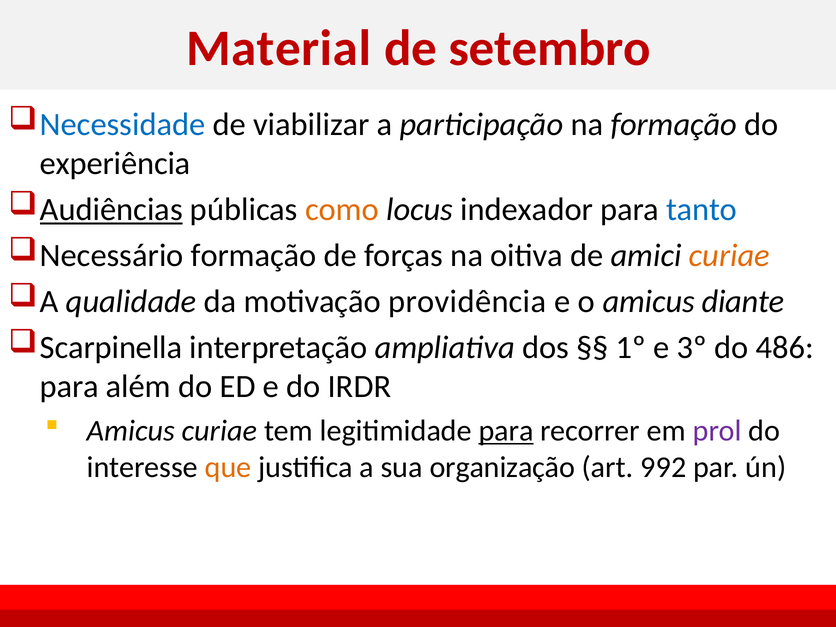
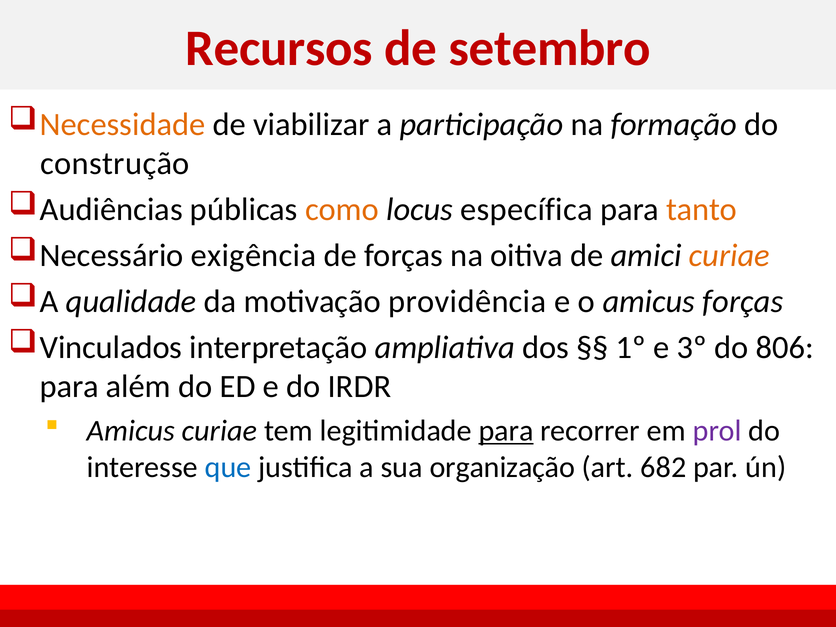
Material: Material -> Recursos
Necessidade colour: blue -> orange
experiência: experiência -> construção
Audiências underline: present -> none
indexador: indexador -> específica
tanto colour: blue -> orange
Necessário formação: formação -> exigência
amicus diante: diante -> forças
Scarpinella: Scarpinella -> Vinculados
486: 486 -> 806
que colour: orange -> blue
992: 992 -> 682
